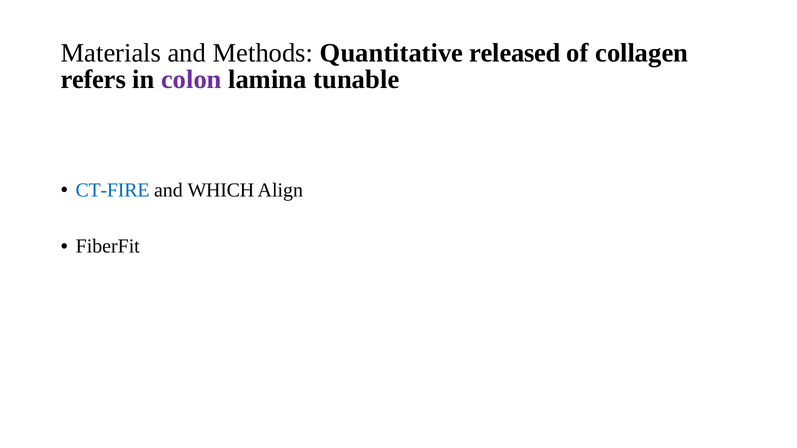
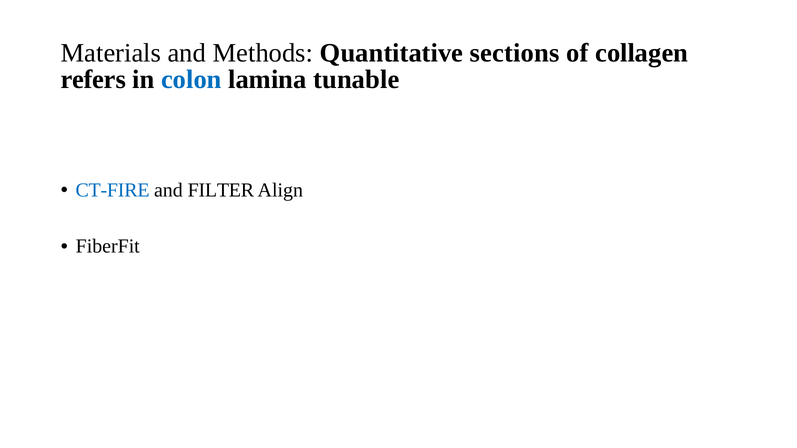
released: released -> sections
colon colour: purple -> blue
WHICH: WHICH -> FILTER
